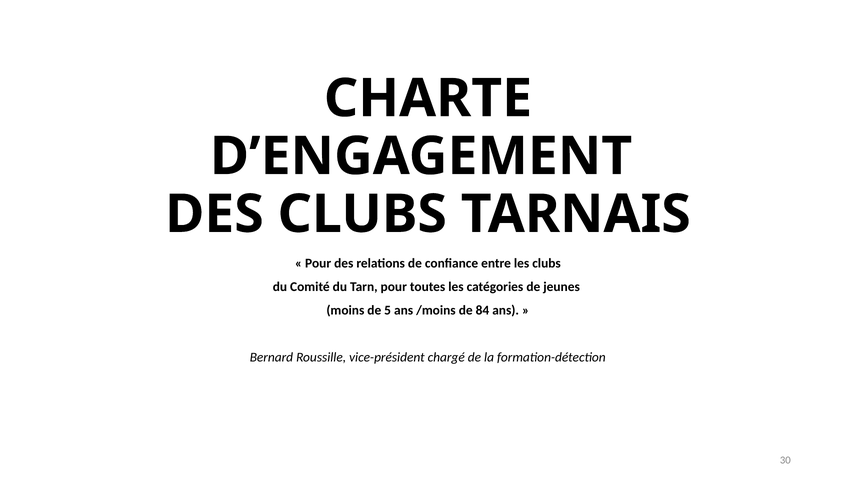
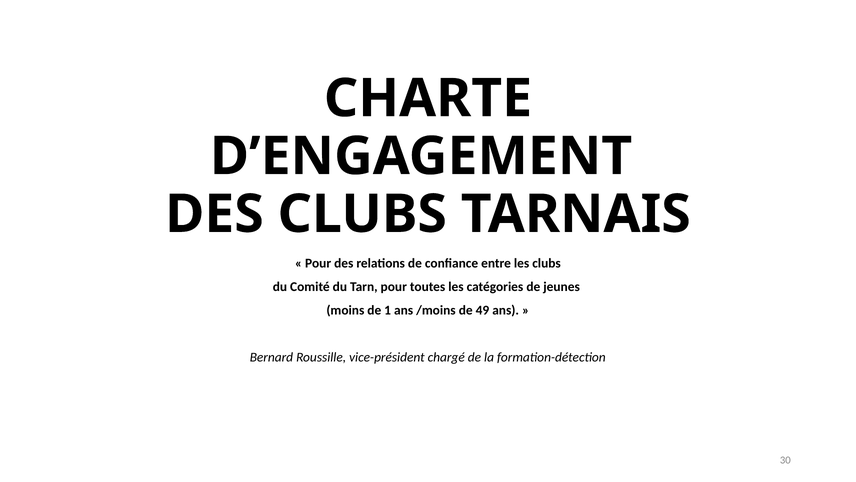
5: 5 -> 1
84: 84 -> 49
